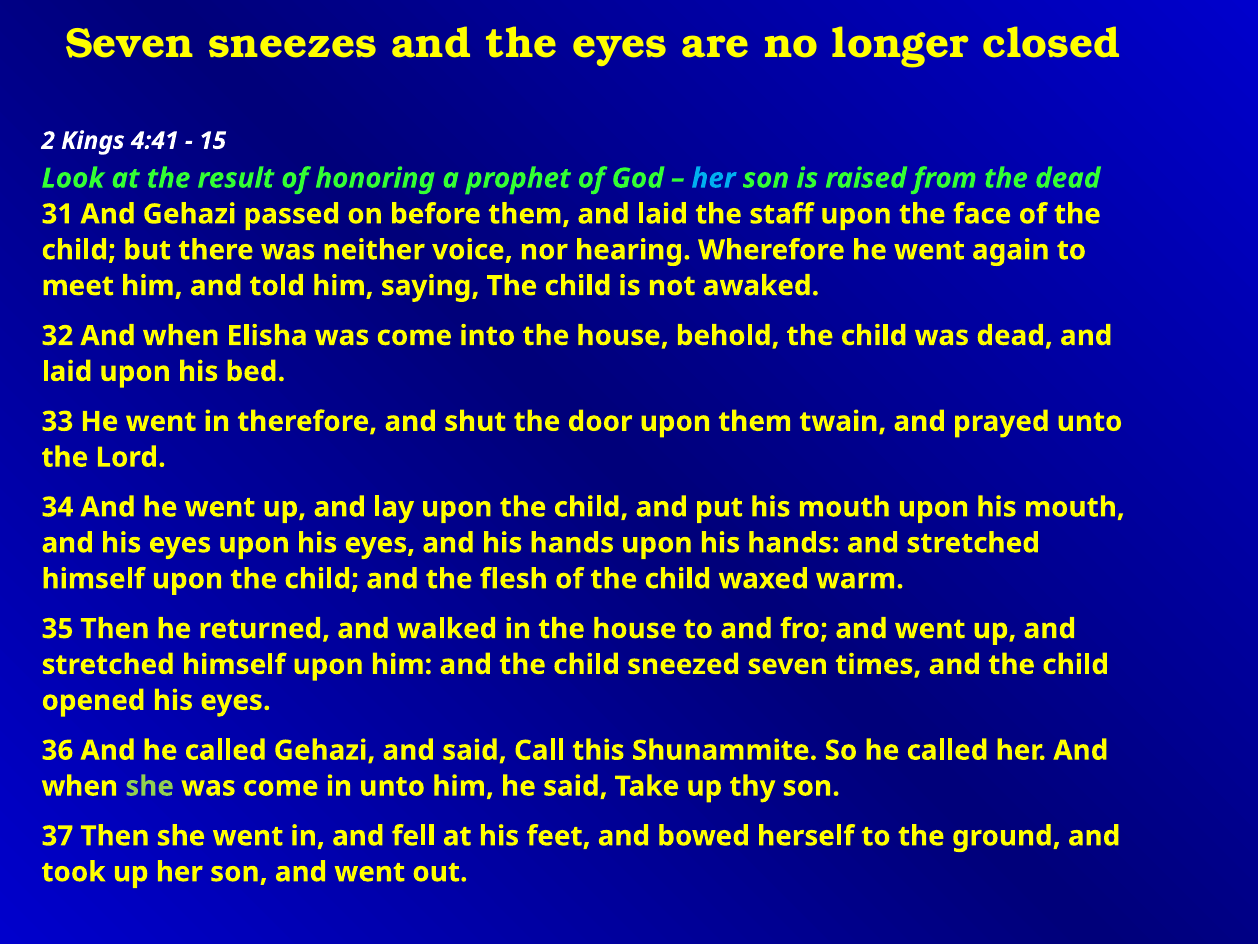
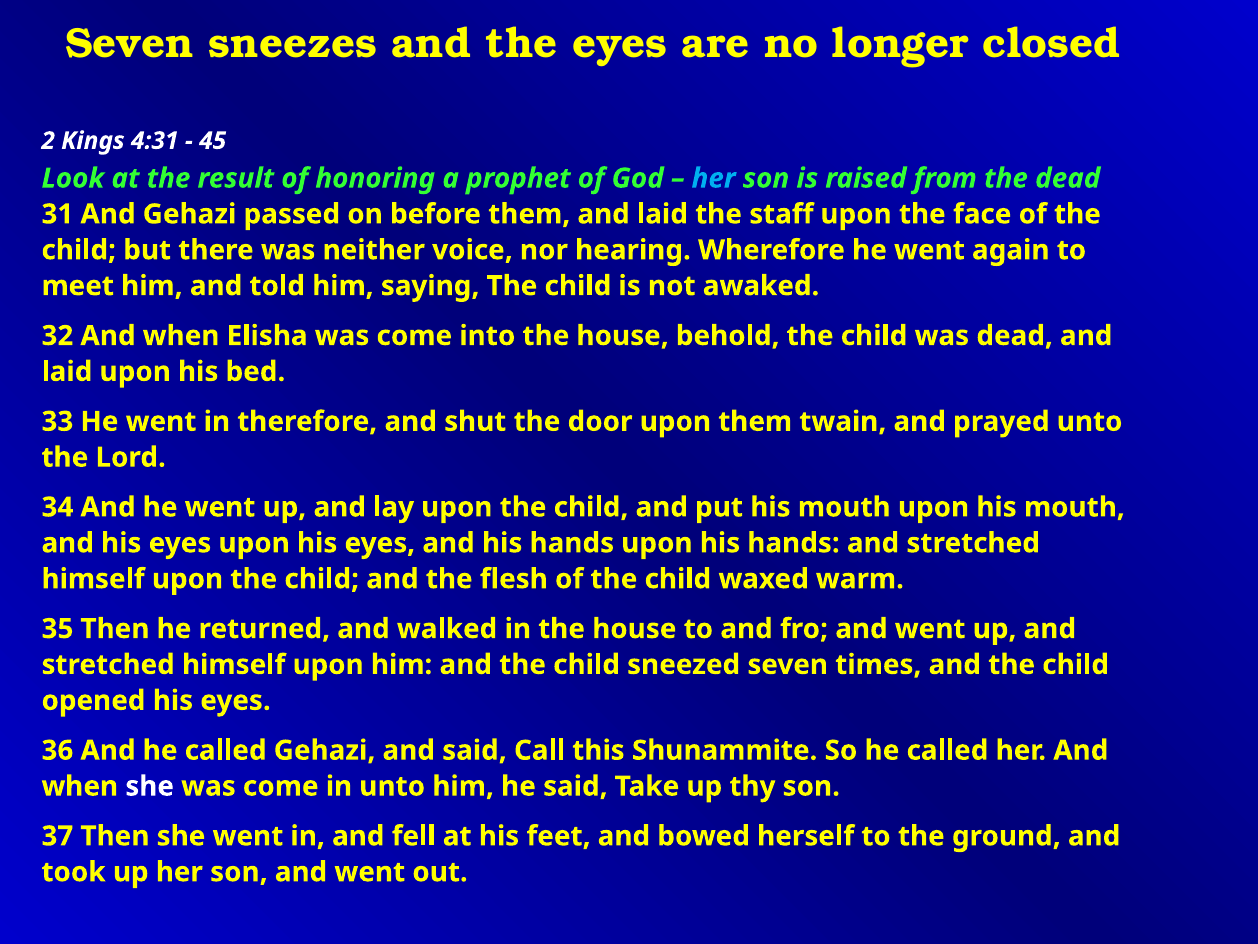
4:41: 4:41 -> 4:31
15: 15 -> 45
she at (150, 786) colour: light green -> white
